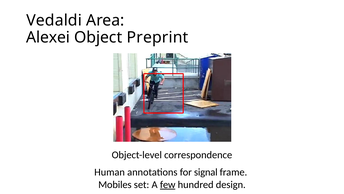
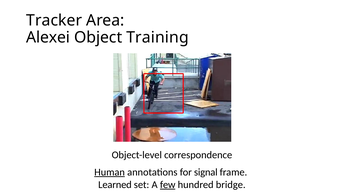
Vedaldi: Vedaldi -> Tracker
Preprint: Preprint -> Training
Human underline: none -> present
Mobiles: Mobiles -> Learned
design: design -> bridge
